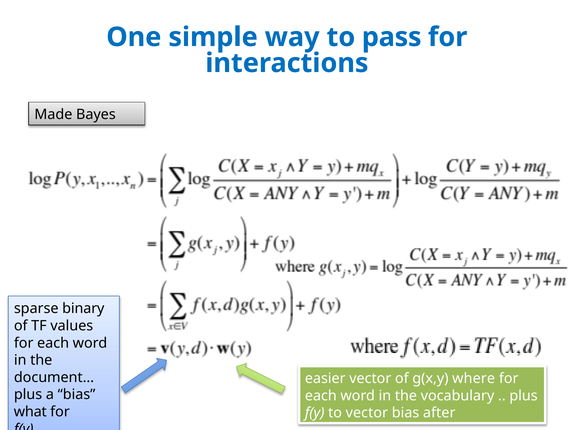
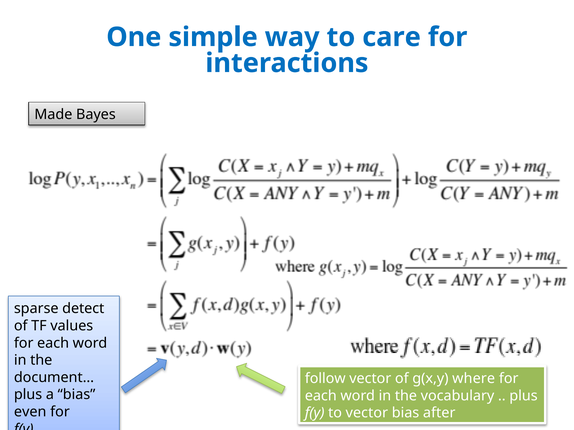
pass: pass -> care
binary: binary -> detect
easier: easier -> follow
what: what -> even
